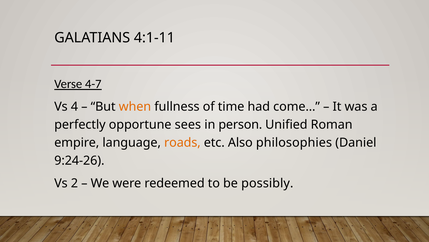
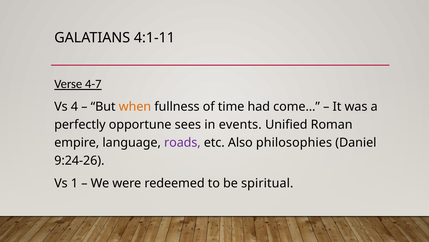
person: person -> events
roads colour: orange -> purple
2: 2 -> 1
possibly: possibly -> spiritual
